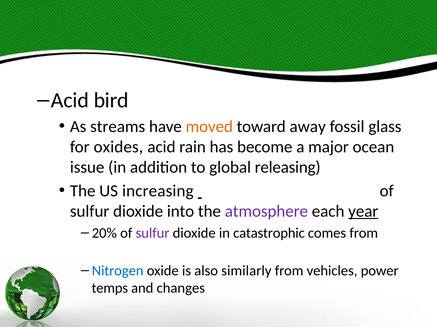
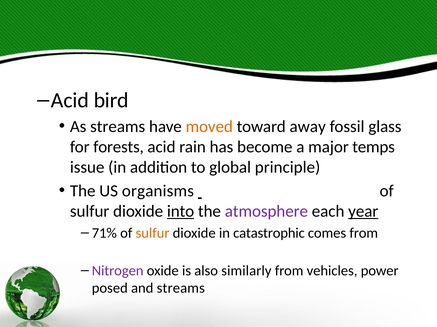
oxides: oxides -> forests
ocean: ocean -> temps
releasing: releasing -> principle
increasing: increasing -> organisms
into underline: none -> present
20%: 20% -> 71%
sulfur at (153, 233) colour: purple -> orange
Nitrogen colour: blue -> purple
temps: temps -> posed
and changes: changes -> streams
